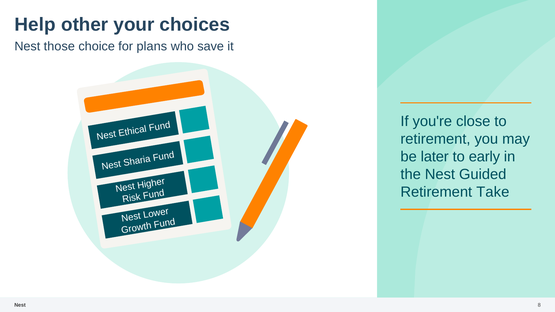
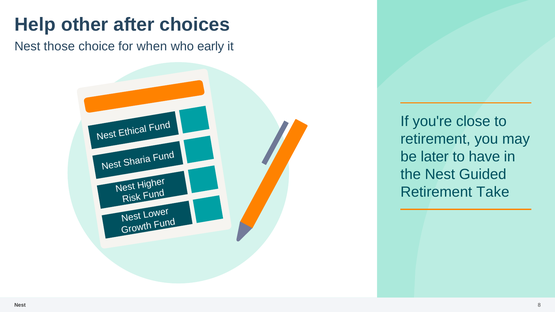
your: your -> after
plans: plans -> when
save: save -> early
early: early -> have
